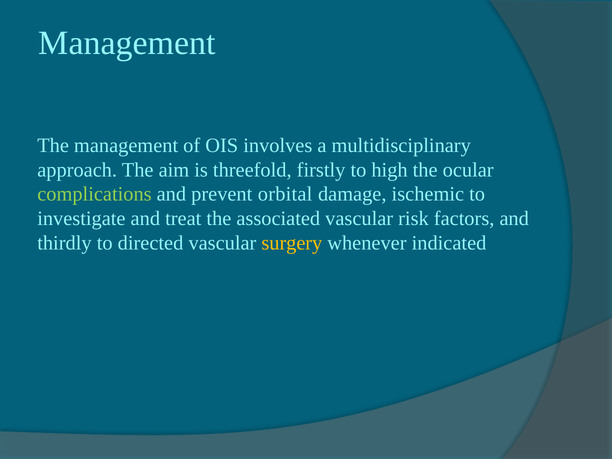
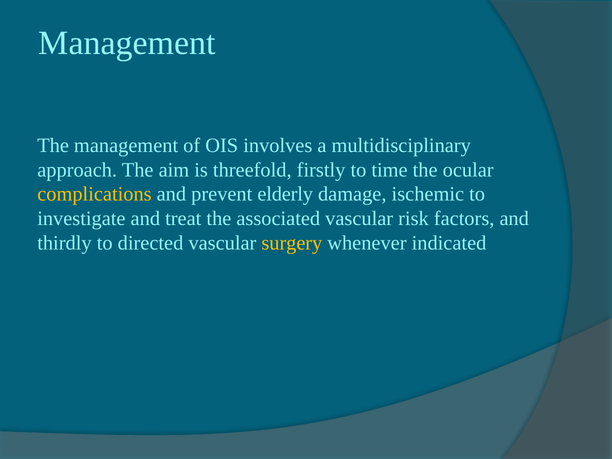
high: high -> time
complications colour: light green -> yellow
orbital: orbital -> elderly
